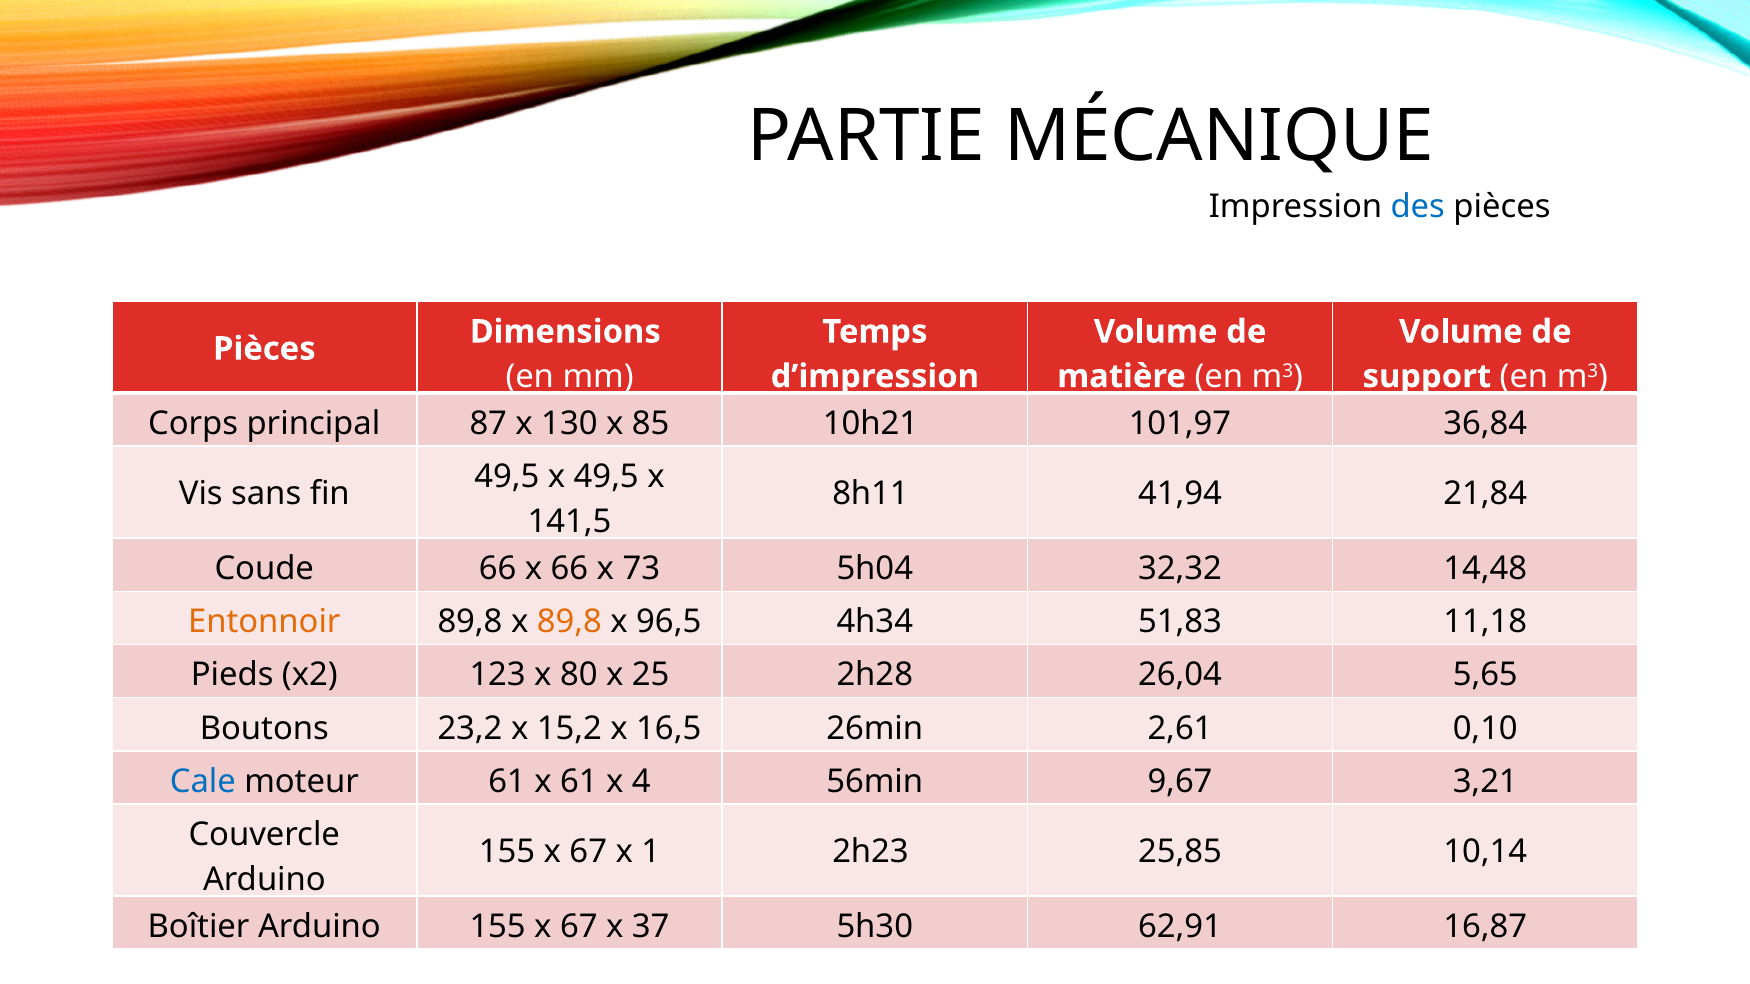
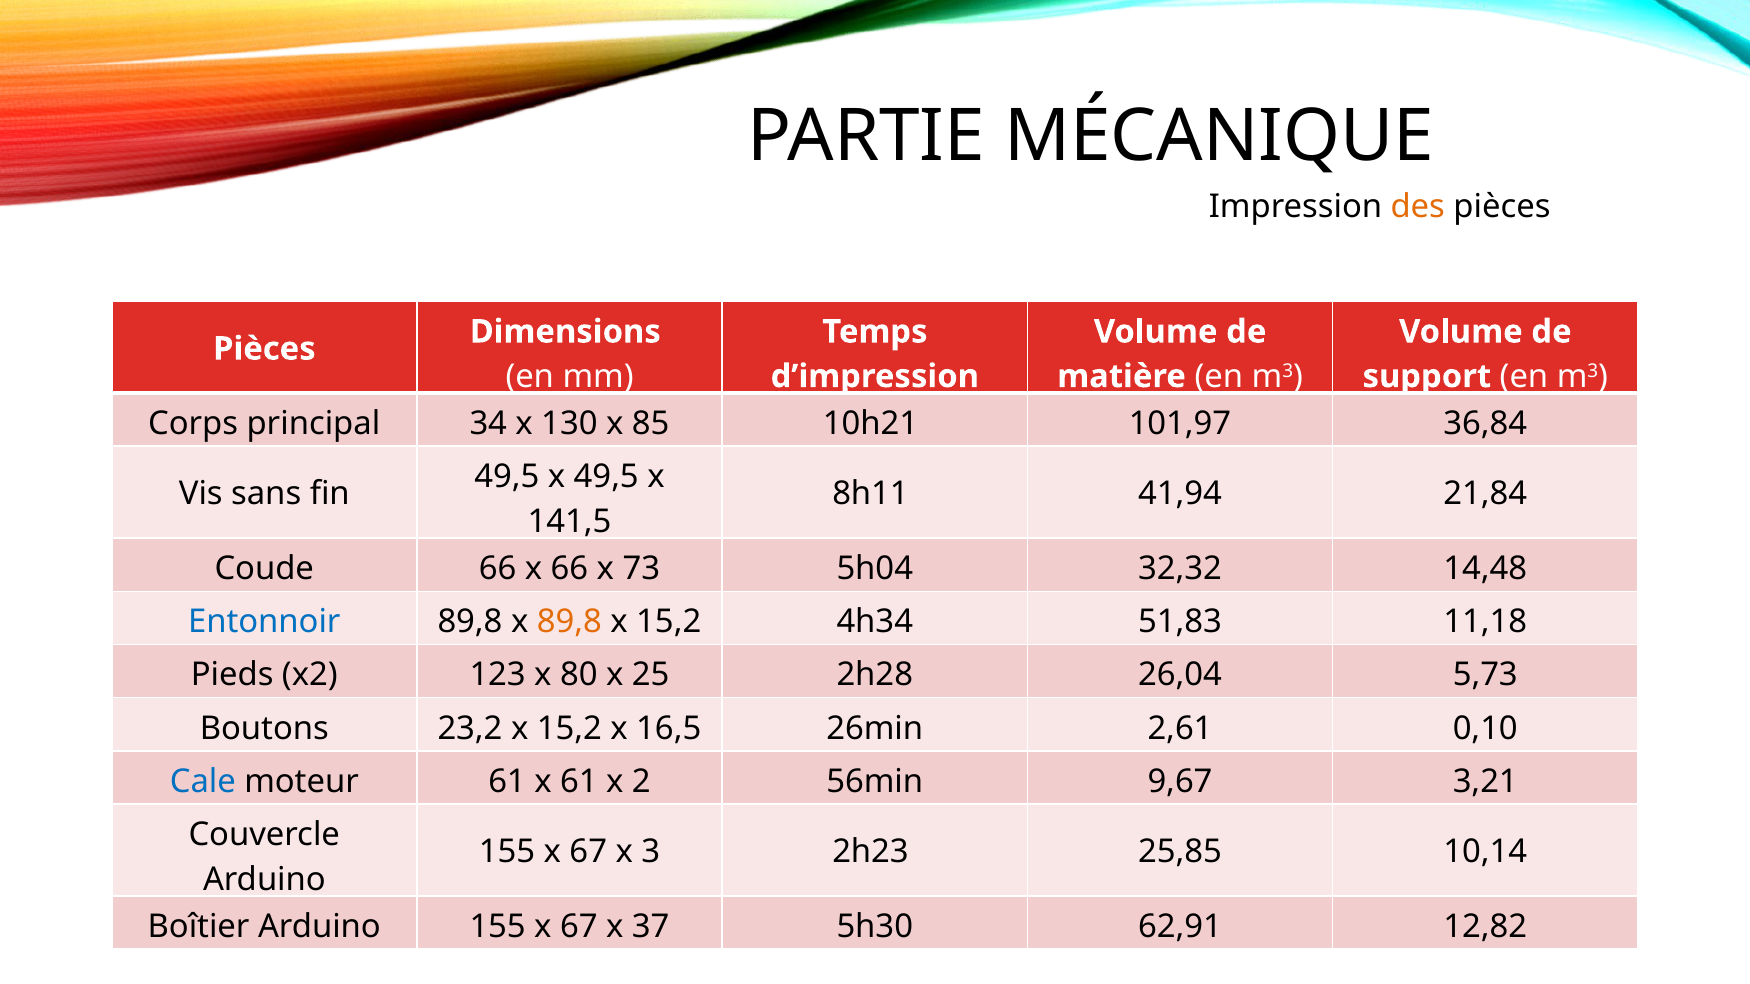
des colour: blue -> orange
87: 87 -> 34
Entonnoir colour: orange -> blue
96,5 at (669, 622): 96,5 -> 15,2
5,65: 5,65 -> 5,73
4: 4 -> 2
1: 1 -> 3
16,87: 16,87 -> 12,82
